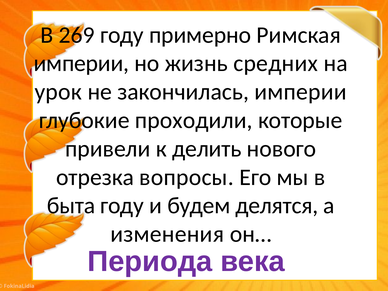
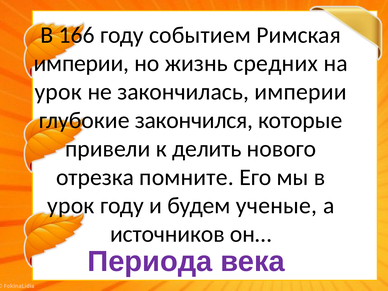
269: 269 -> 166
примерно: примерно -> событием
проходили: проходили -> закончился
вопросы: вопросы -> помните
быта at (71, 206): быта -> урок
делятся: делятся -> ученые
изменения: изменения -> источников
